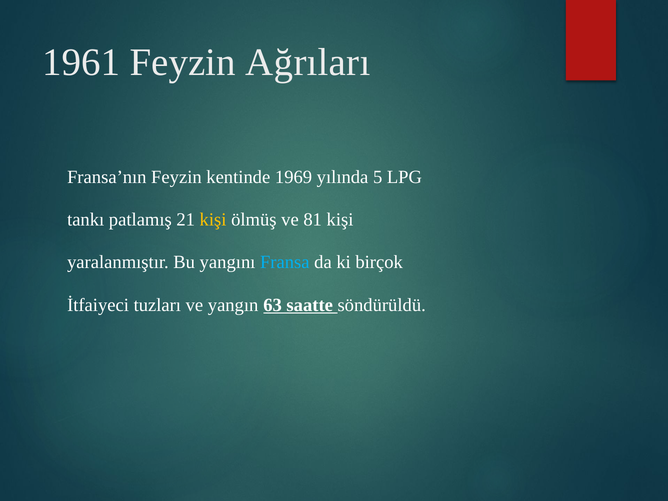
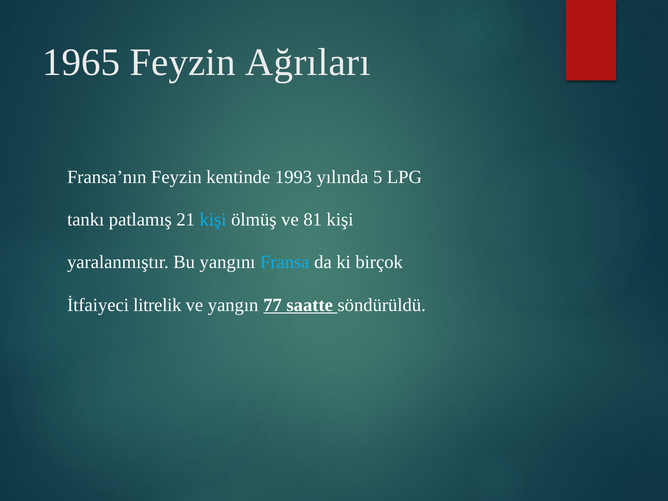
1961: 1961 -> 1965
1969: 1969 -> 1993
kişi at (213, 220) colour: yellow -> light blue
tuzları: tuzları -> litrelik
63: 63 -> 77
